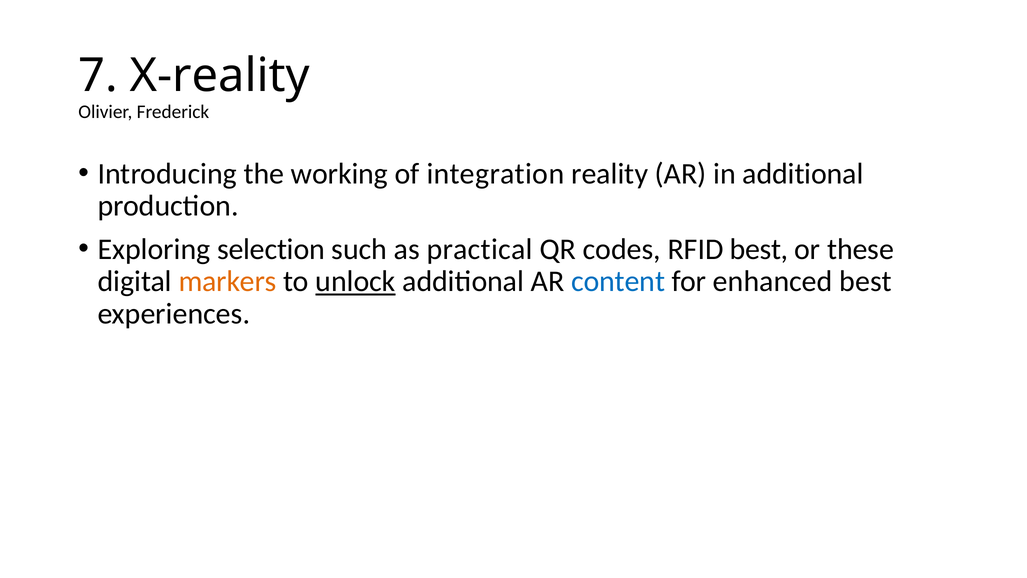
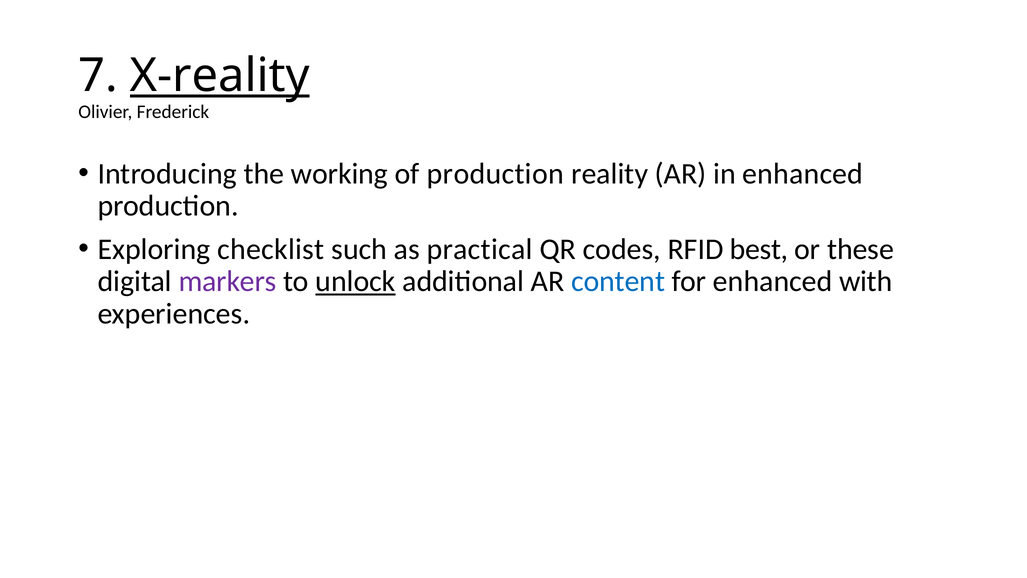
X-reality underline: none -> present
of integration: integration -> production
in additional: additional -> enhanced
selection: selection -> checklist
markers colour: orange -> purple
enhanced best: best -> with
